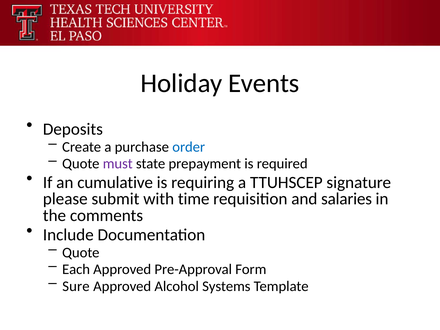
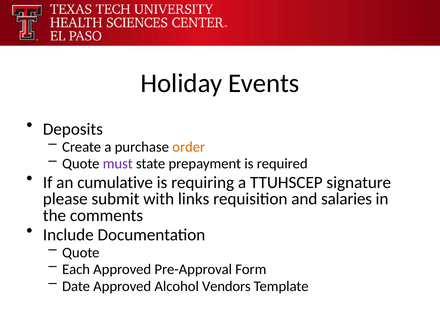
order colour: blue -> orange
time: time -> links
Sure: Sure -> Date
Systems: Systems -> Vendors
